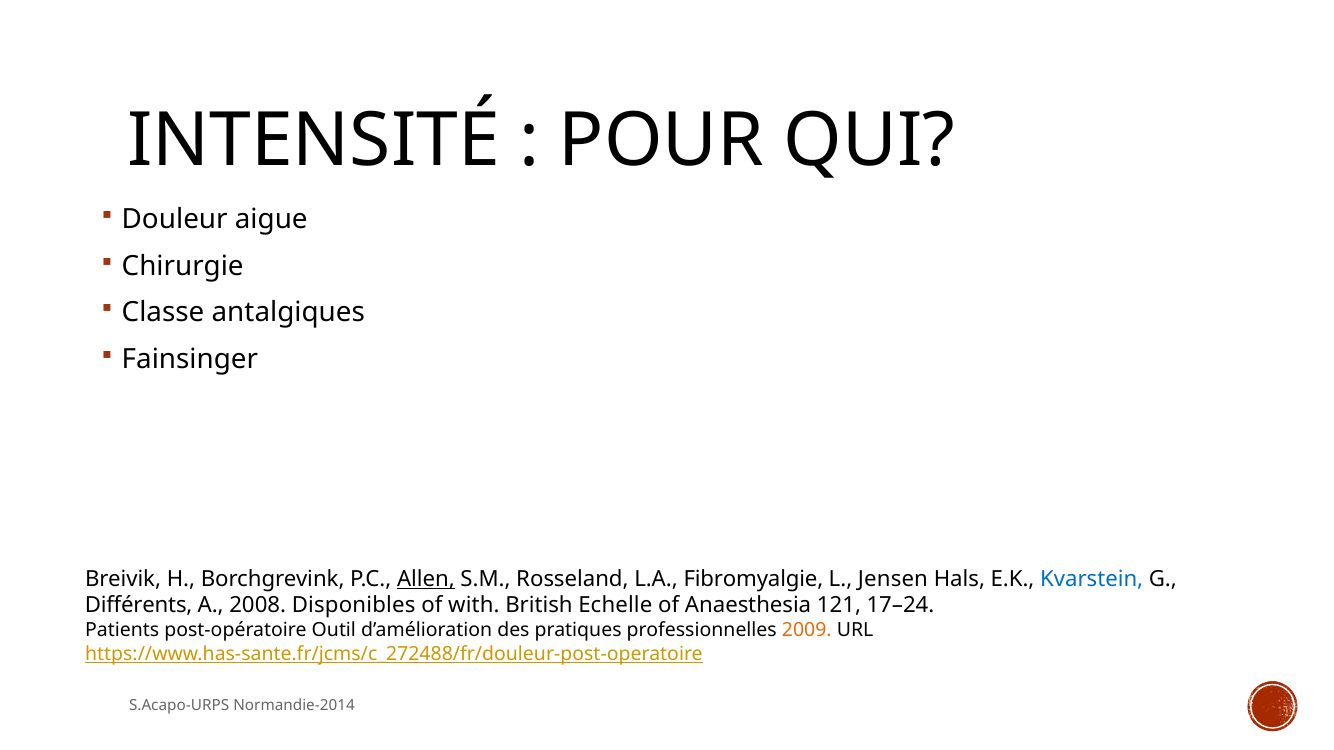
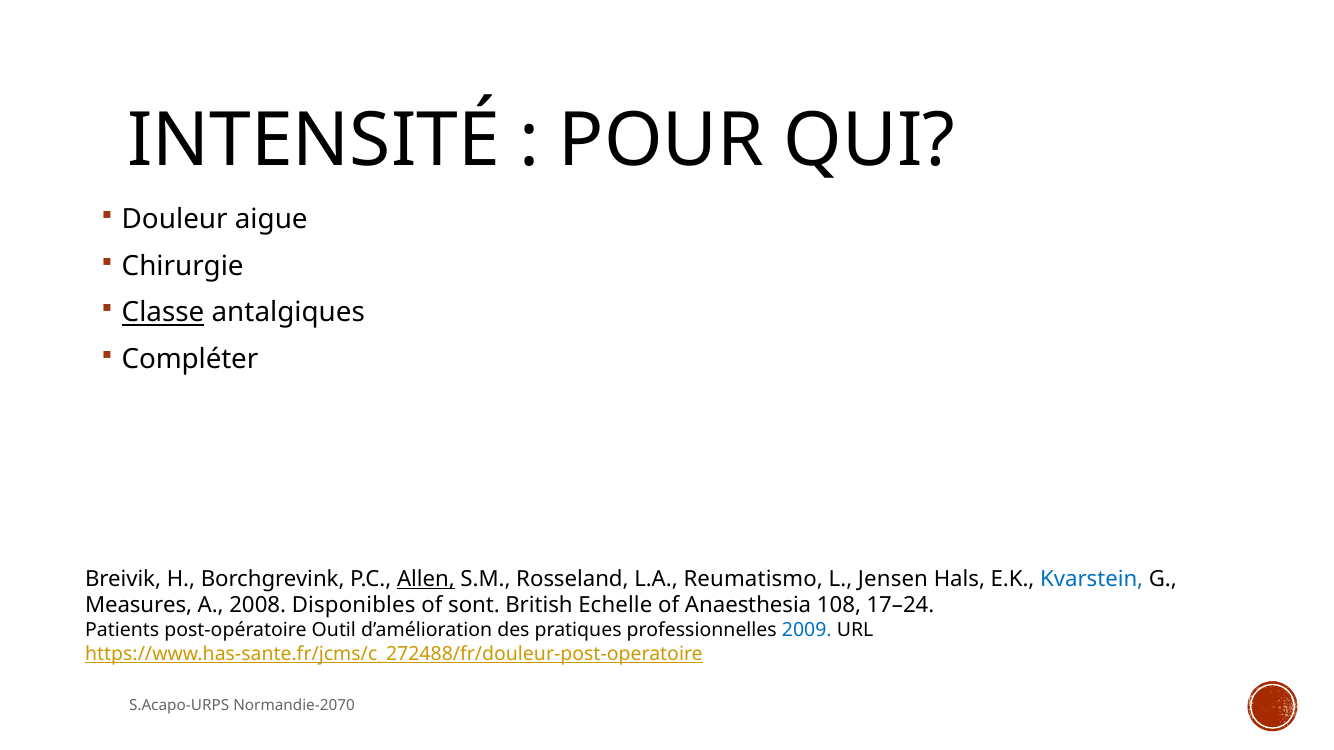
Classe underline: none -> present
Fainsinger: Fainsinger -> Compléter
Fibromyalgie: Fibromyalgie -> Reumatismo
Différents: Différents -> Measures
with: with -> sont
121: 121 -> 108
2009 colour: orange -> blue
Normandie-2014: Normandie-2014 -> Normandie-2070
